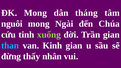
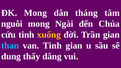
xuống colour: light green -> yellow
van Kinh: Kinh -> Tinh
đừng: đừng -> dung
nhân: nhân -> dâng
